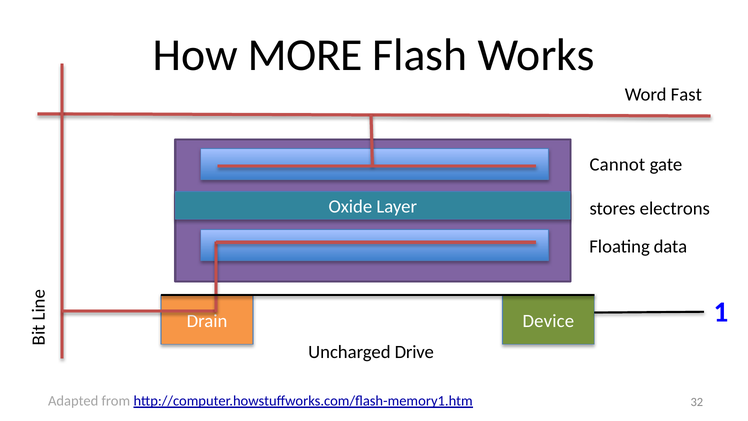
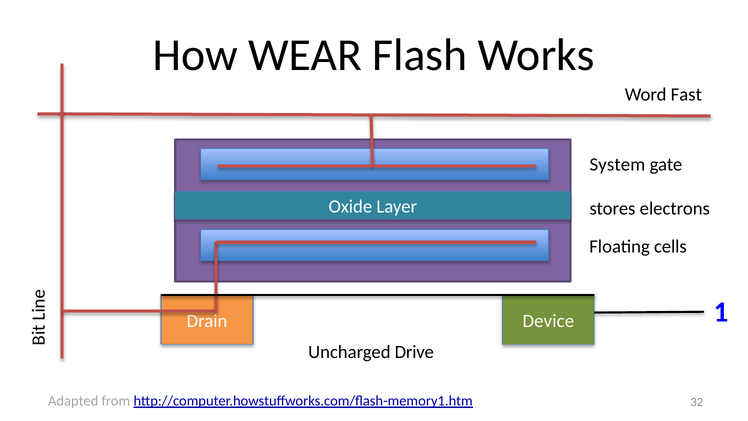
MORE: MORE -> WEAR
Cannot: Cannot -> System
data: data -> cells
